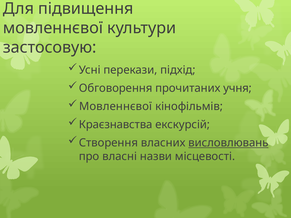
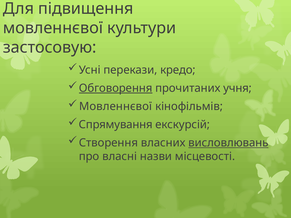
підхід: підхід -> кредо
Обговорення underline: none -> present
Краєзнавства: Краєзнавства -> Спрямування
